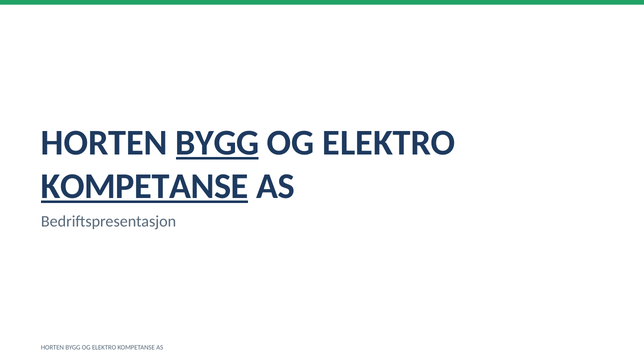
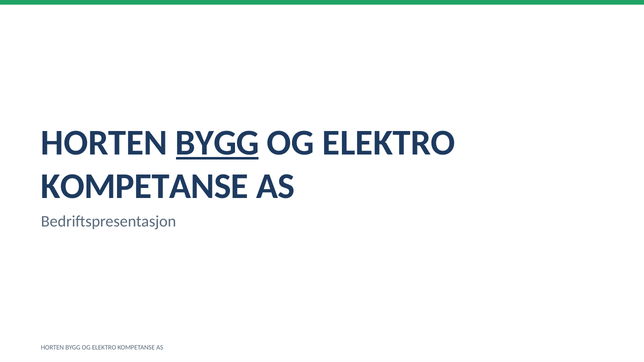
KOMPETANSE at (145, 186) underline: present -> none
